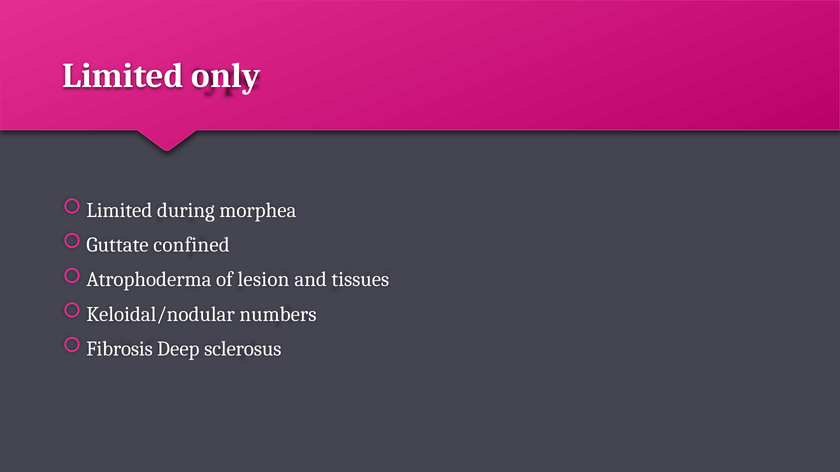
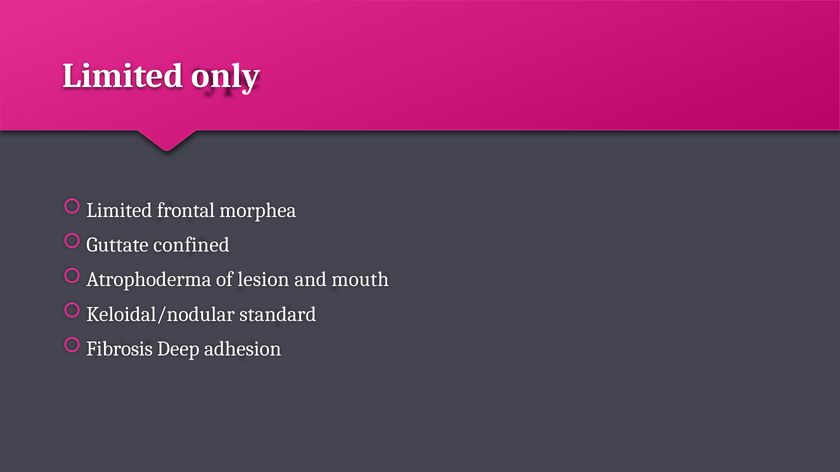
during: during -> frontal
tissues: tissues -> mouth
numbers: numbers -> standard
sclerosus: sclerosus -> adhesion
